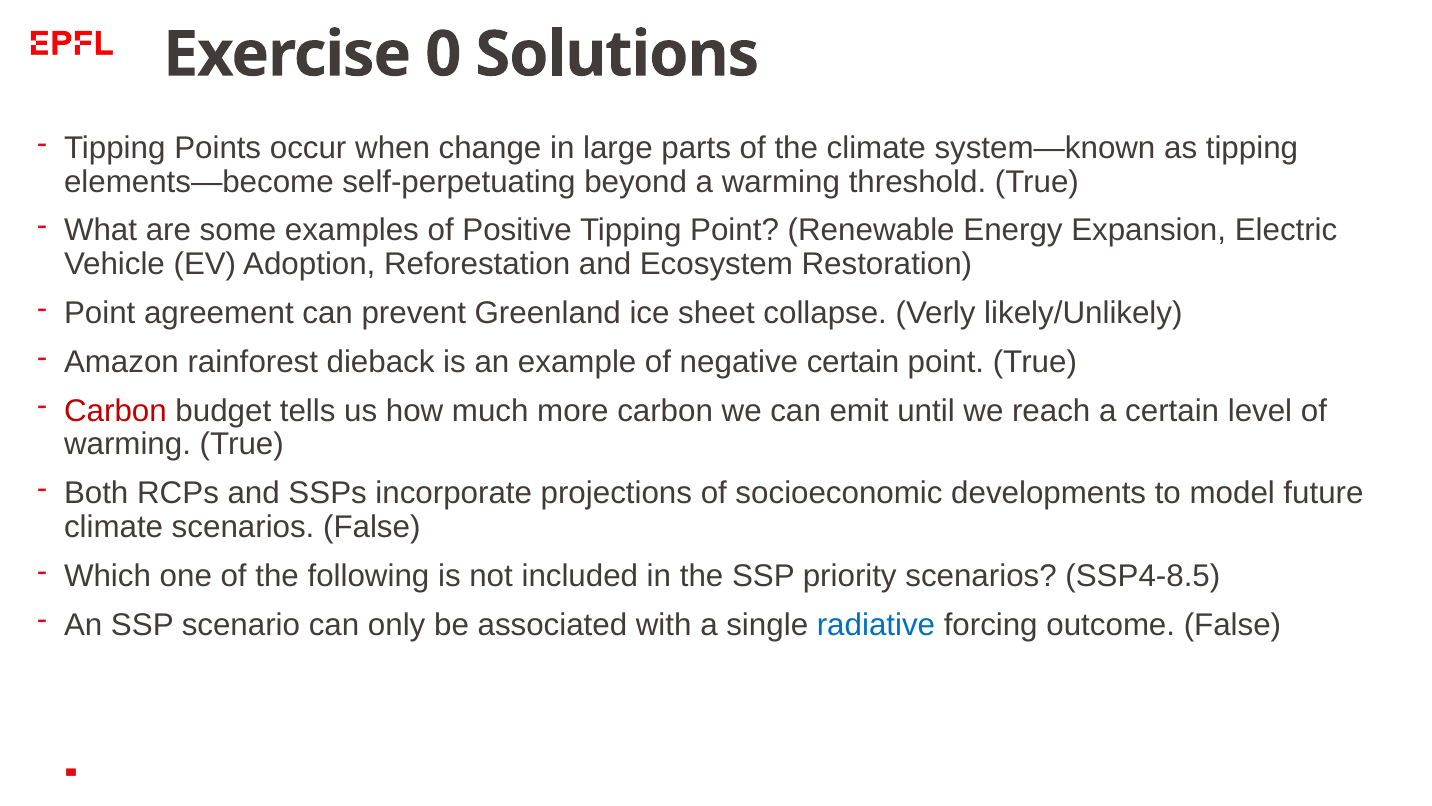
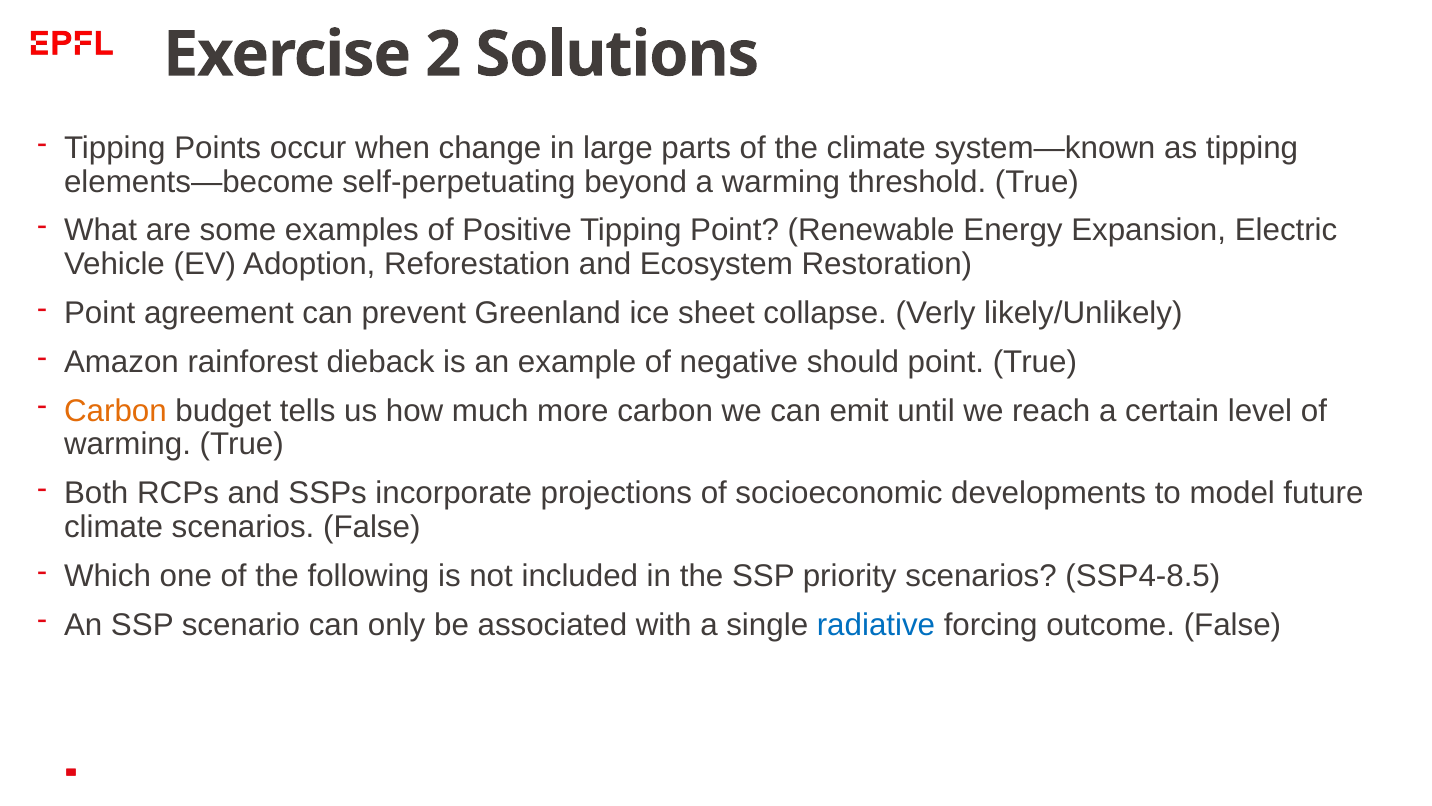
0: 0 -> 2
negative certain: certain -> should
Carbon at (115, 411) colour: red -> orange
